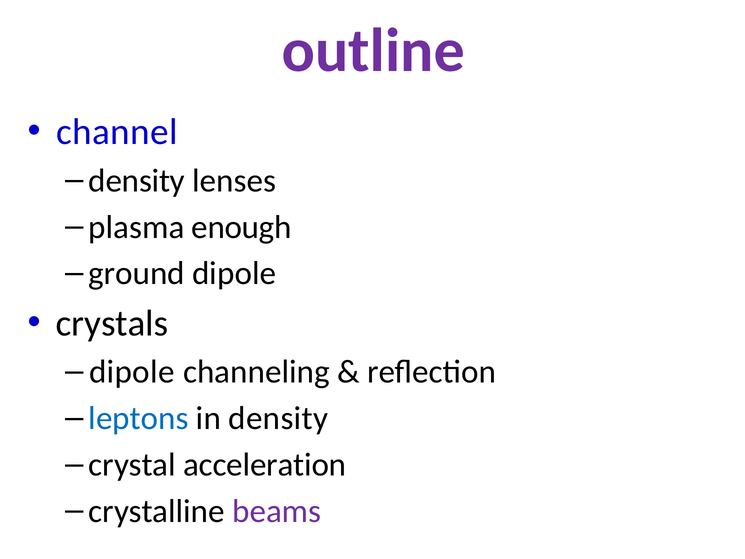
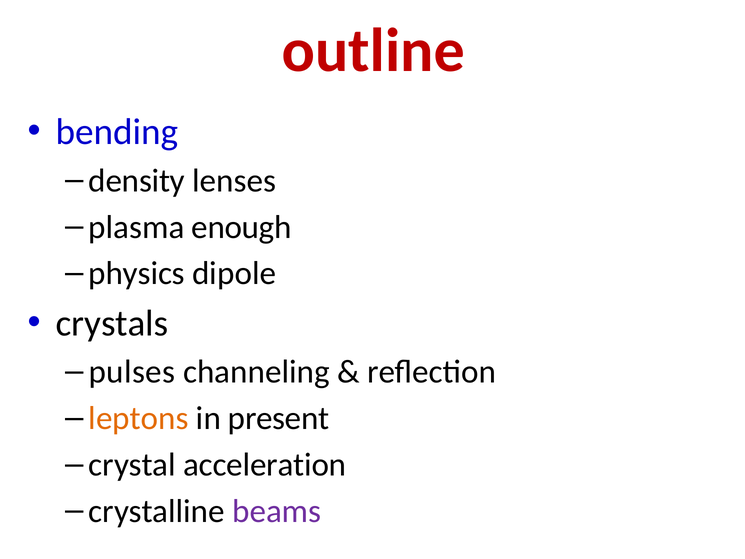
outline colour: purple -> red
channel: channel -> bending
ground: ground -> physics
dipole at (132, 372): dipole -> pulses
leptons colour: blue -> orange
in density: density -> present
